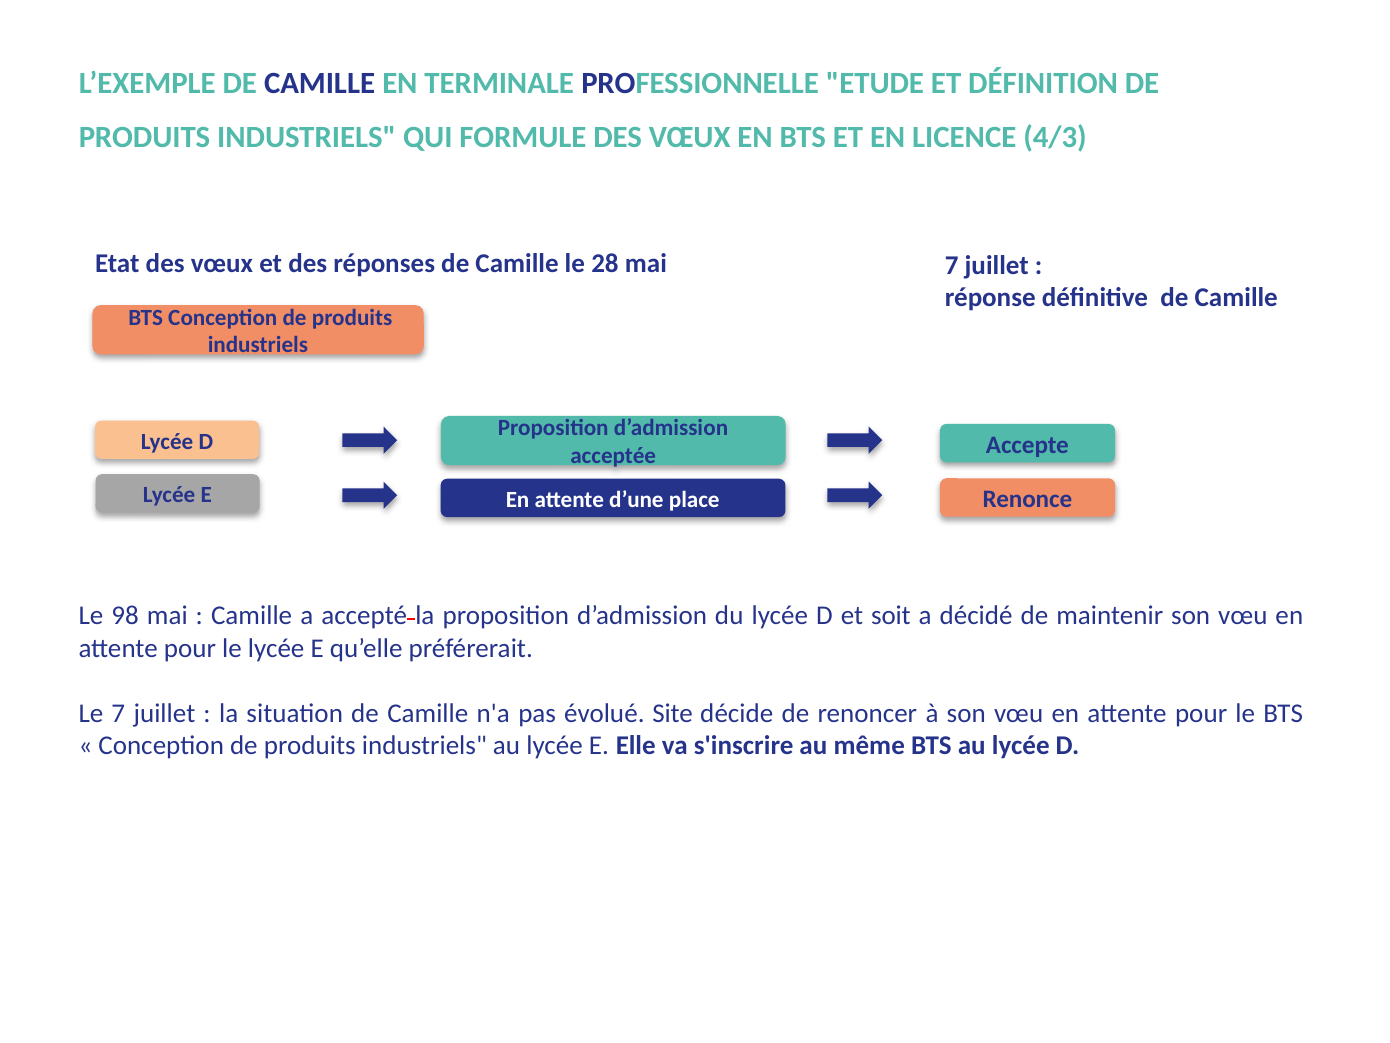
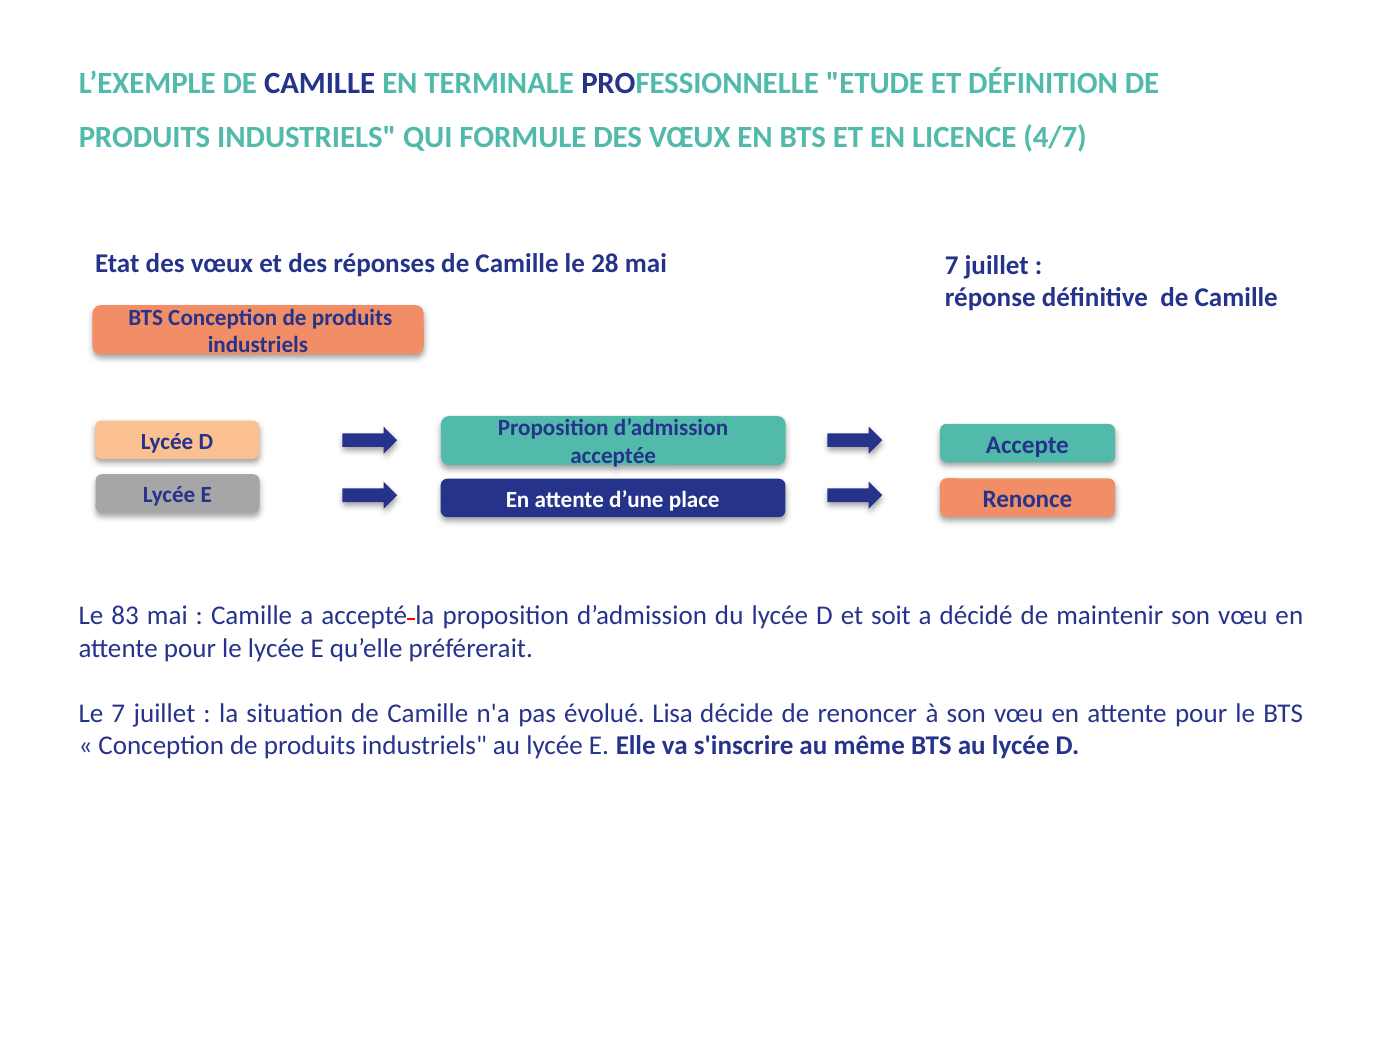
4/3: 4/3 -> 4/7
98: 98 -> 83
Site: Site -> Lisa
